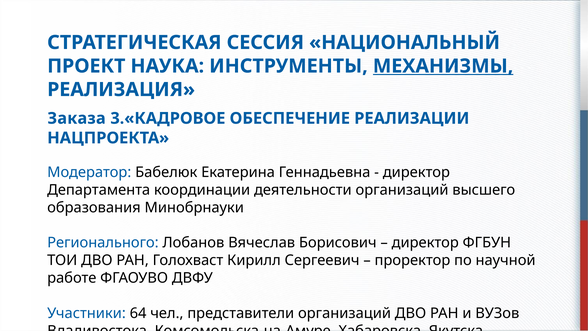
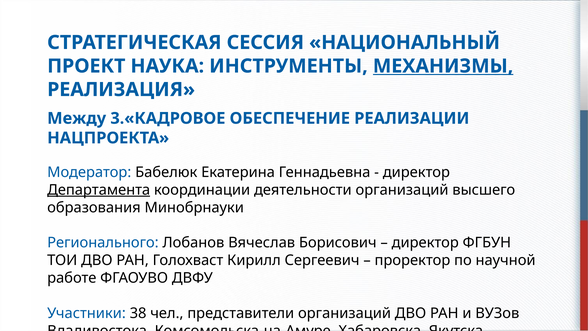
Заказа: Заказа -> Между
Департамента underline: none -> present
64: 64 -> 38
